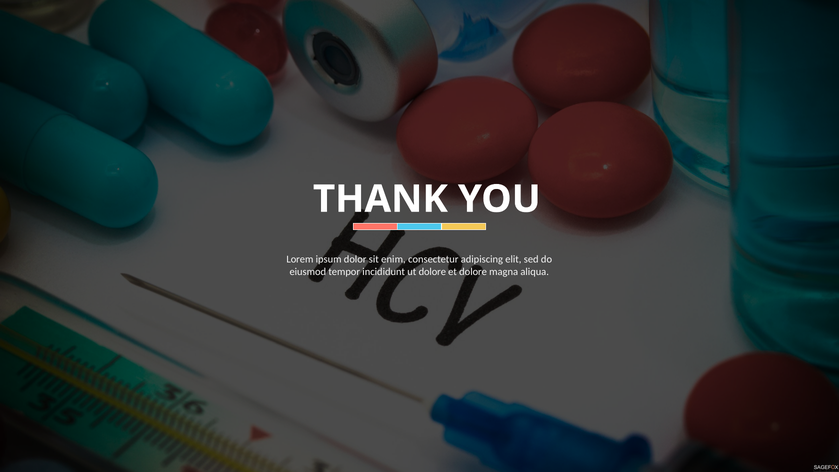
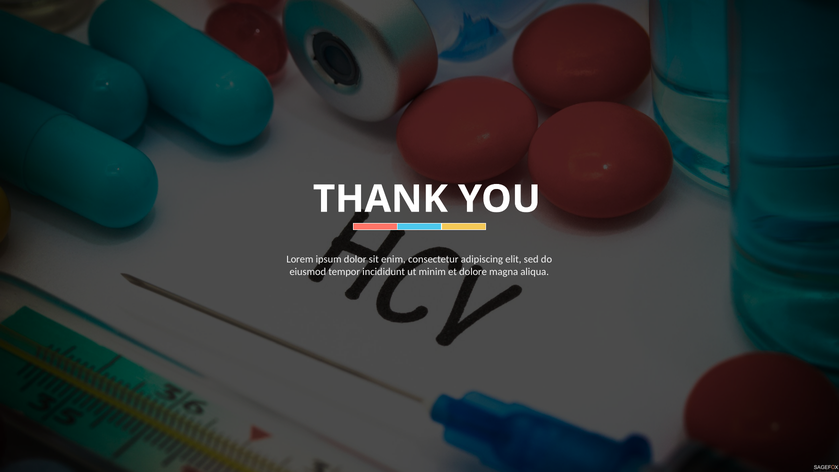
ut dolore: dolore -> minim
